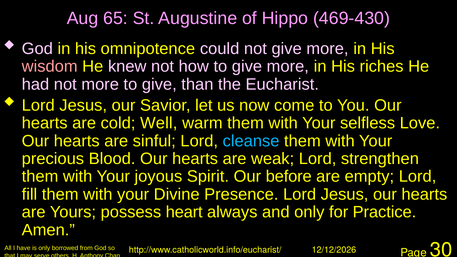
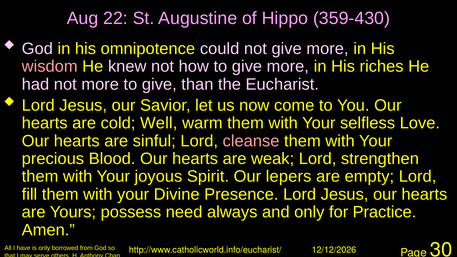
65: 65 -> 22
469-430: 469-430 -> 359-430
cleanse colour: light blue -> pink
before: before -> lepers
heart: heart -> need
